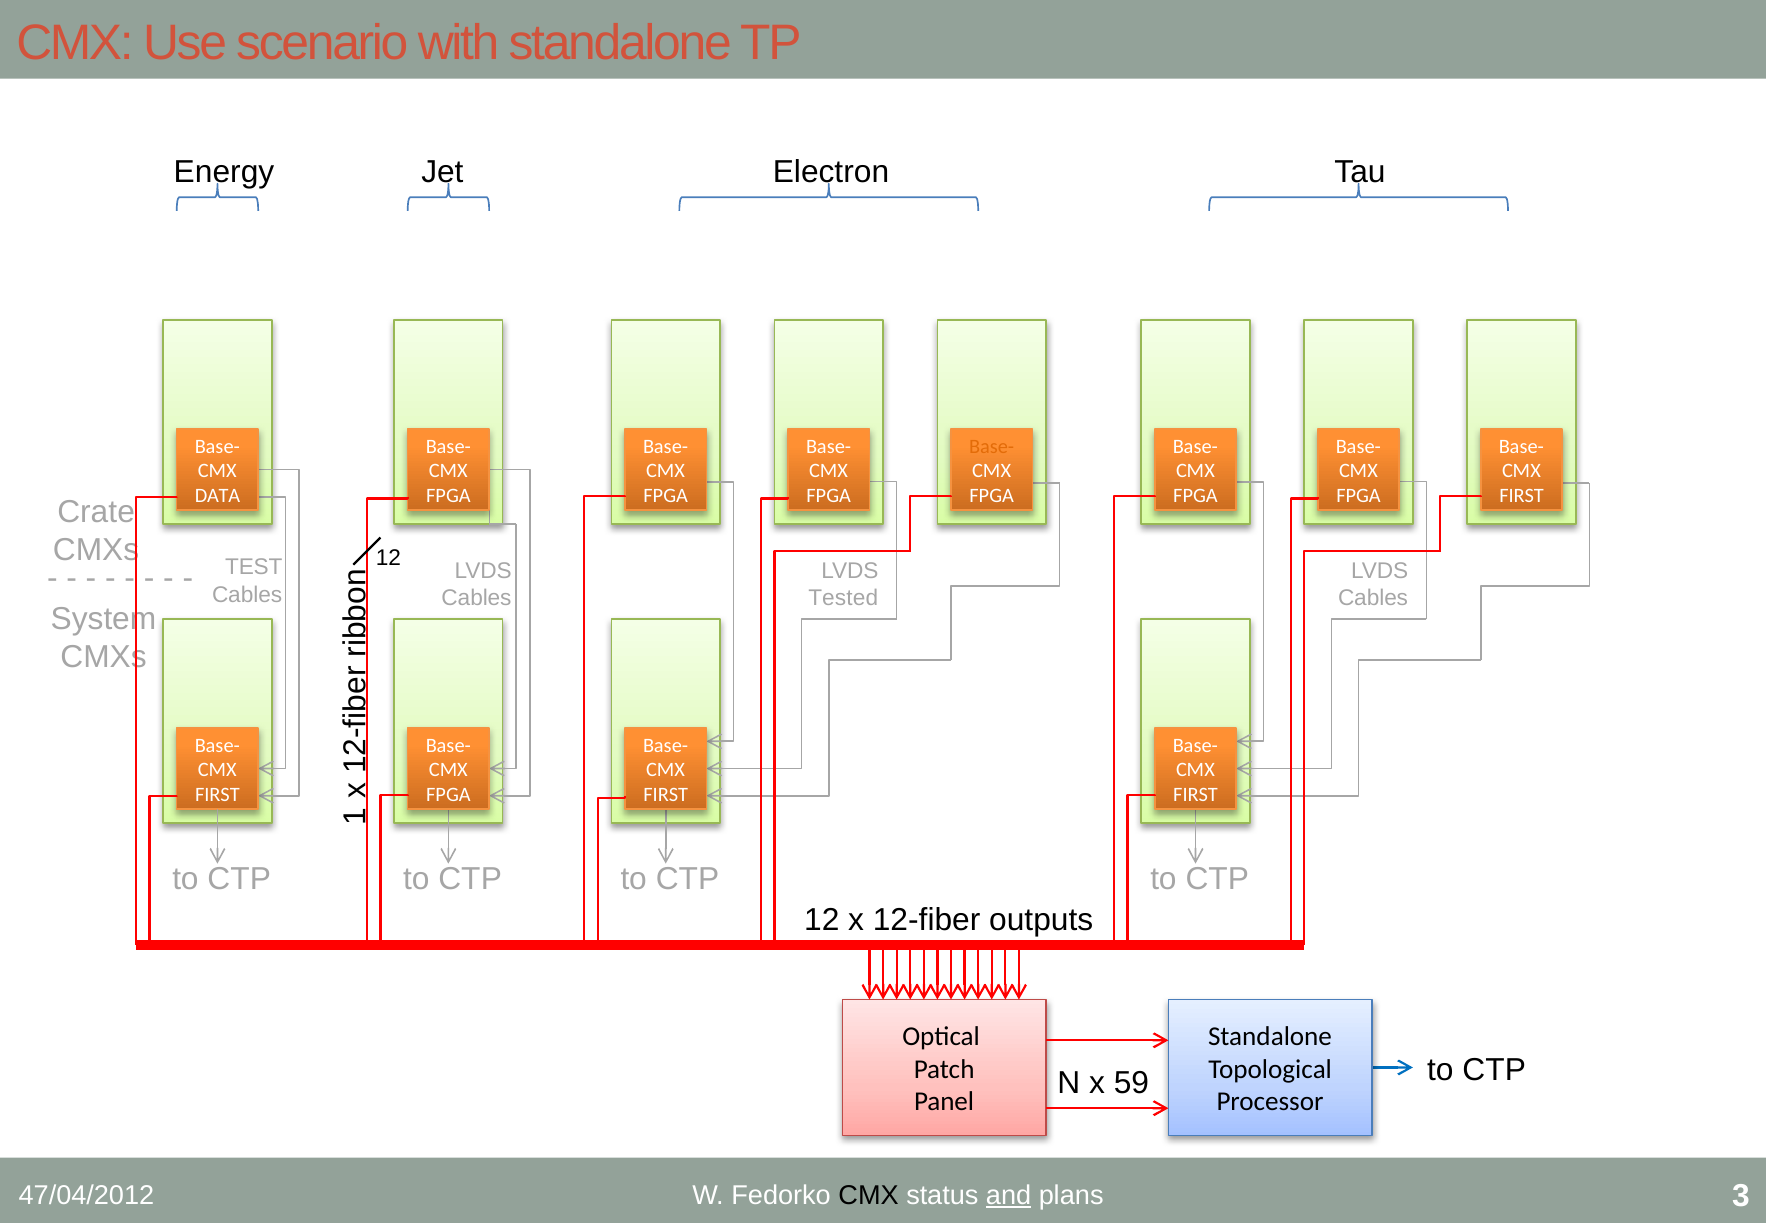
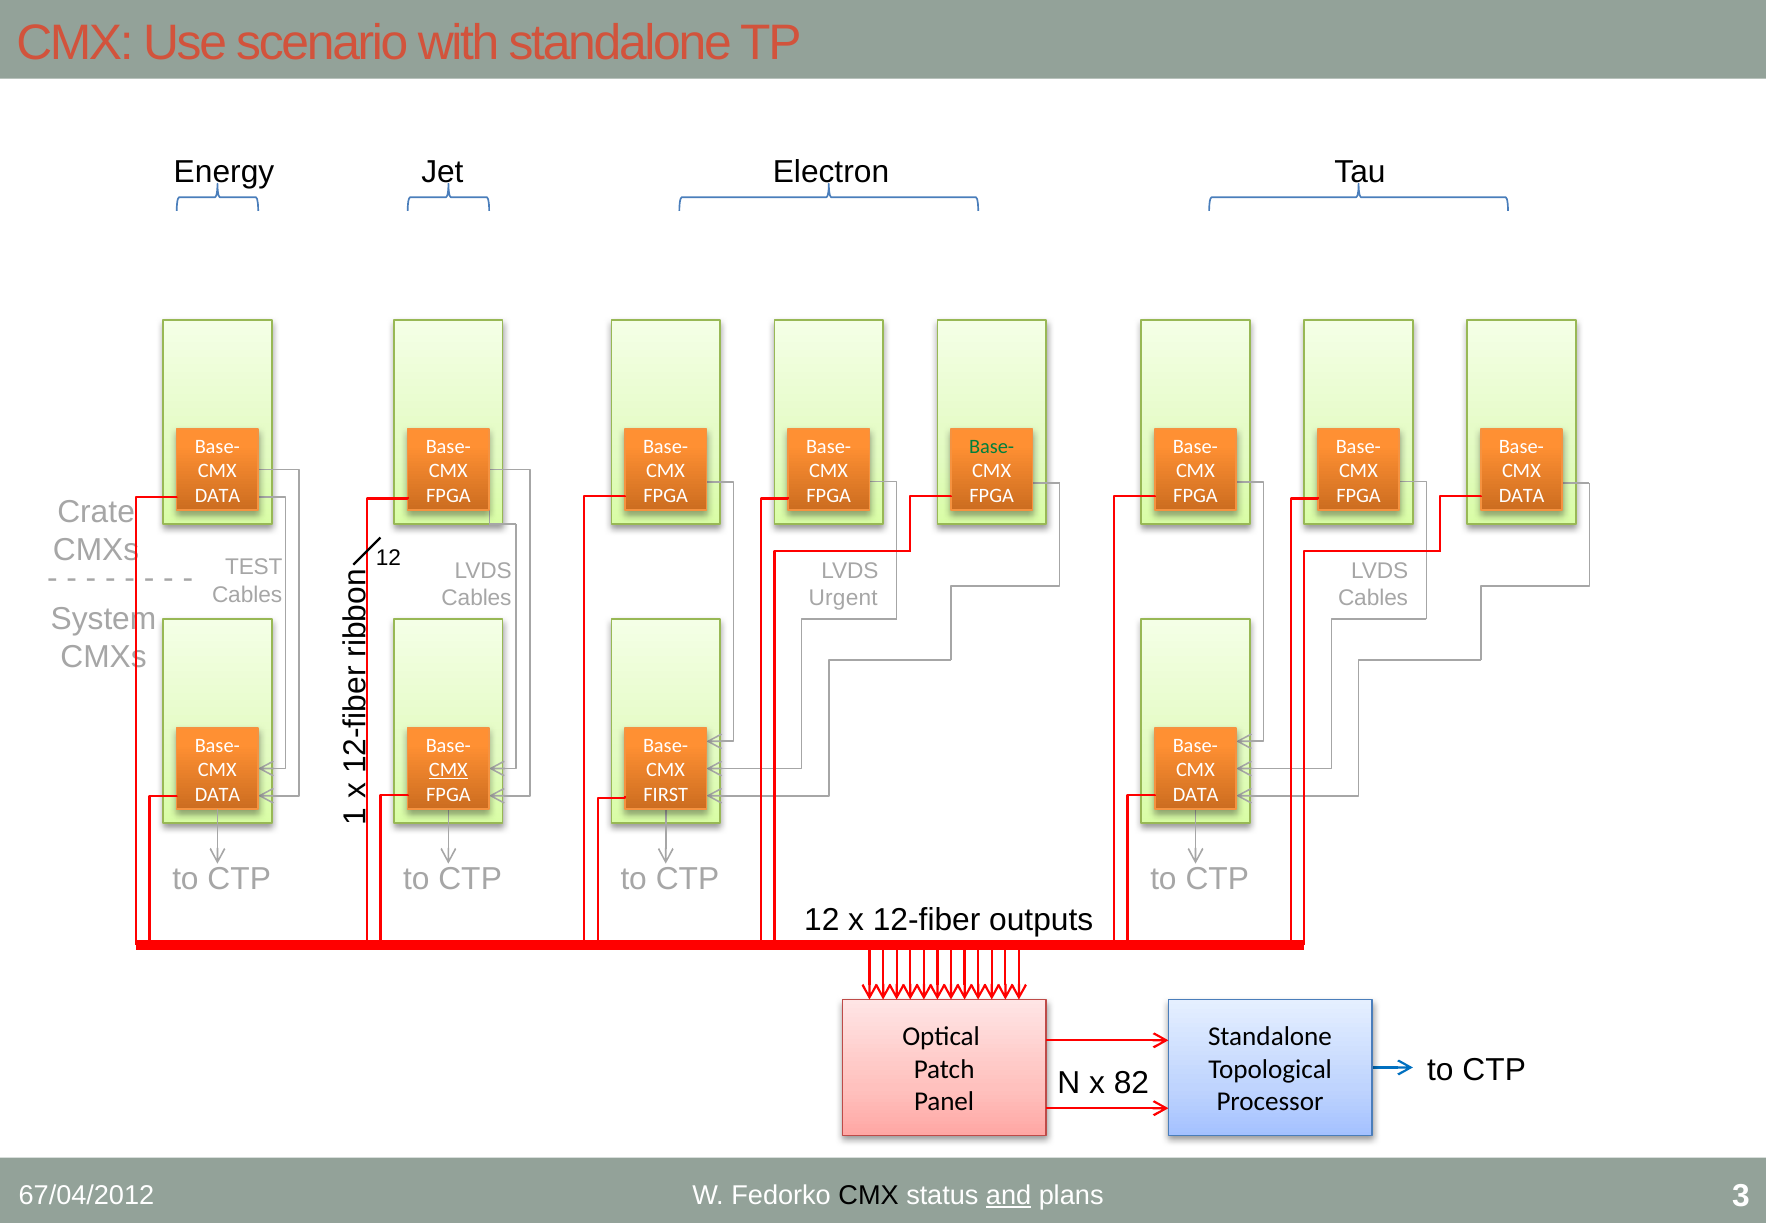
Base- at (992, 446) colour: orange -> green
FIRST at (1522, 495): FIRST -> DATA
Tested: Tested -> Urgent
CMX at (448, 770) underline: none -> present
FIRST at (217, 794): FIRST -> DATA
FIRST at (1196, 794): FIRST -> DATA
59: 59 -> 82
47/04/2012: 47/04/2012 -> 67/04/2012
